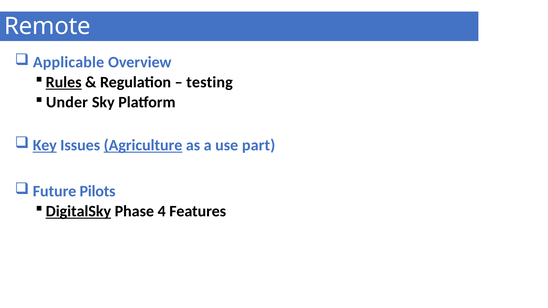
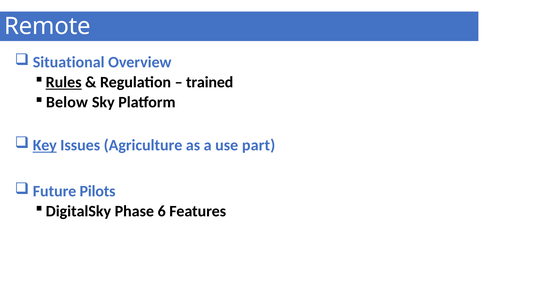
Applicable: Applicable -> Situational
testing: testing -> trained
Under: Under -> Below
Agriculture underline: present -> none
DigitalSky underline: present -> none
4: 4 -> 6
